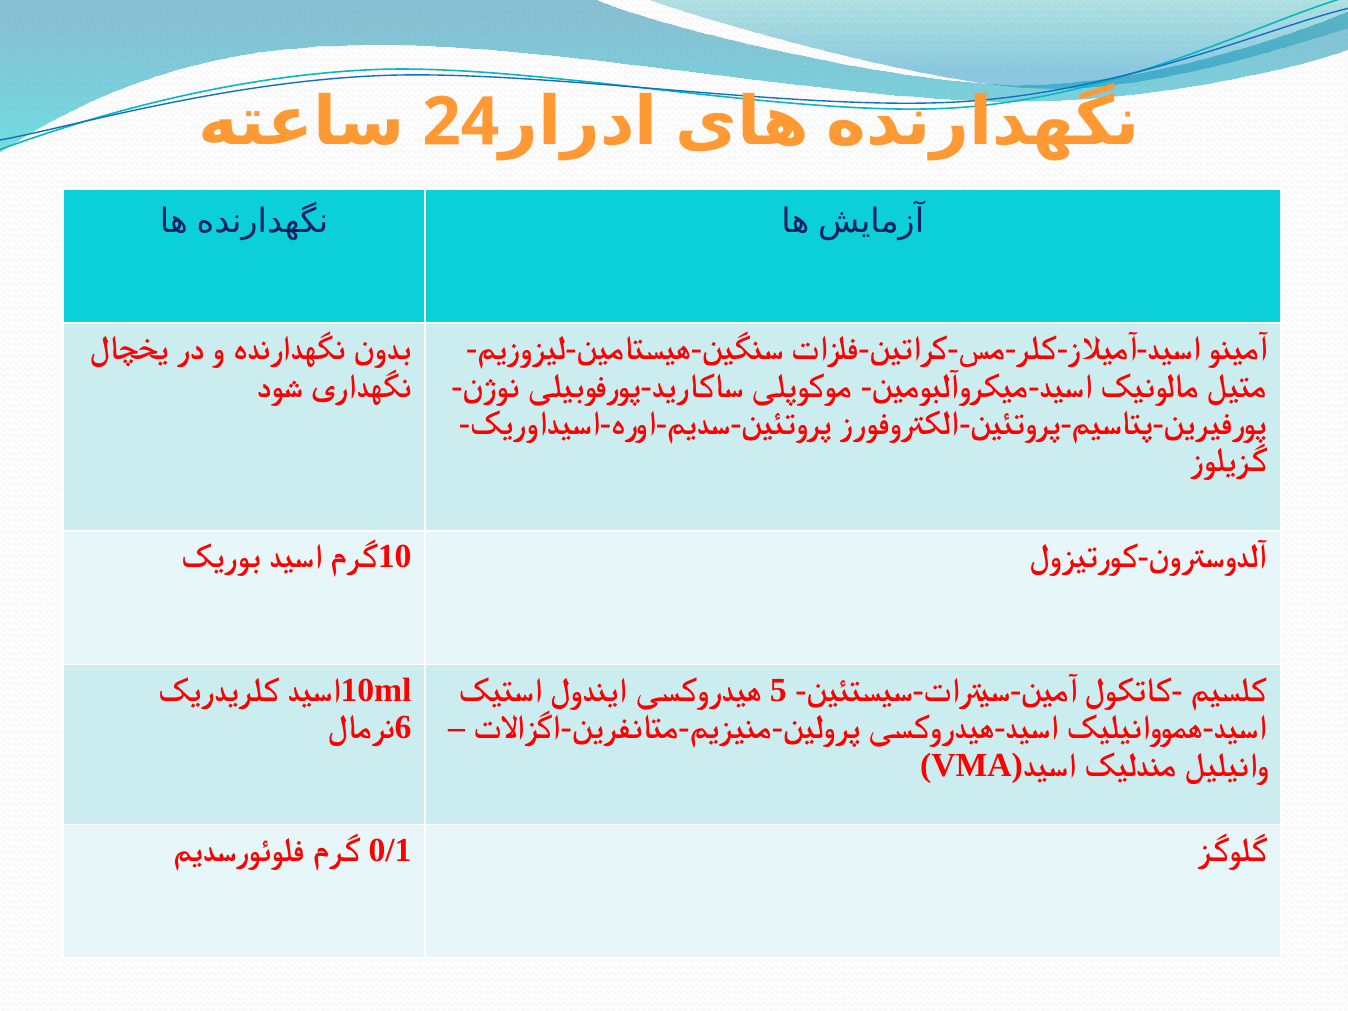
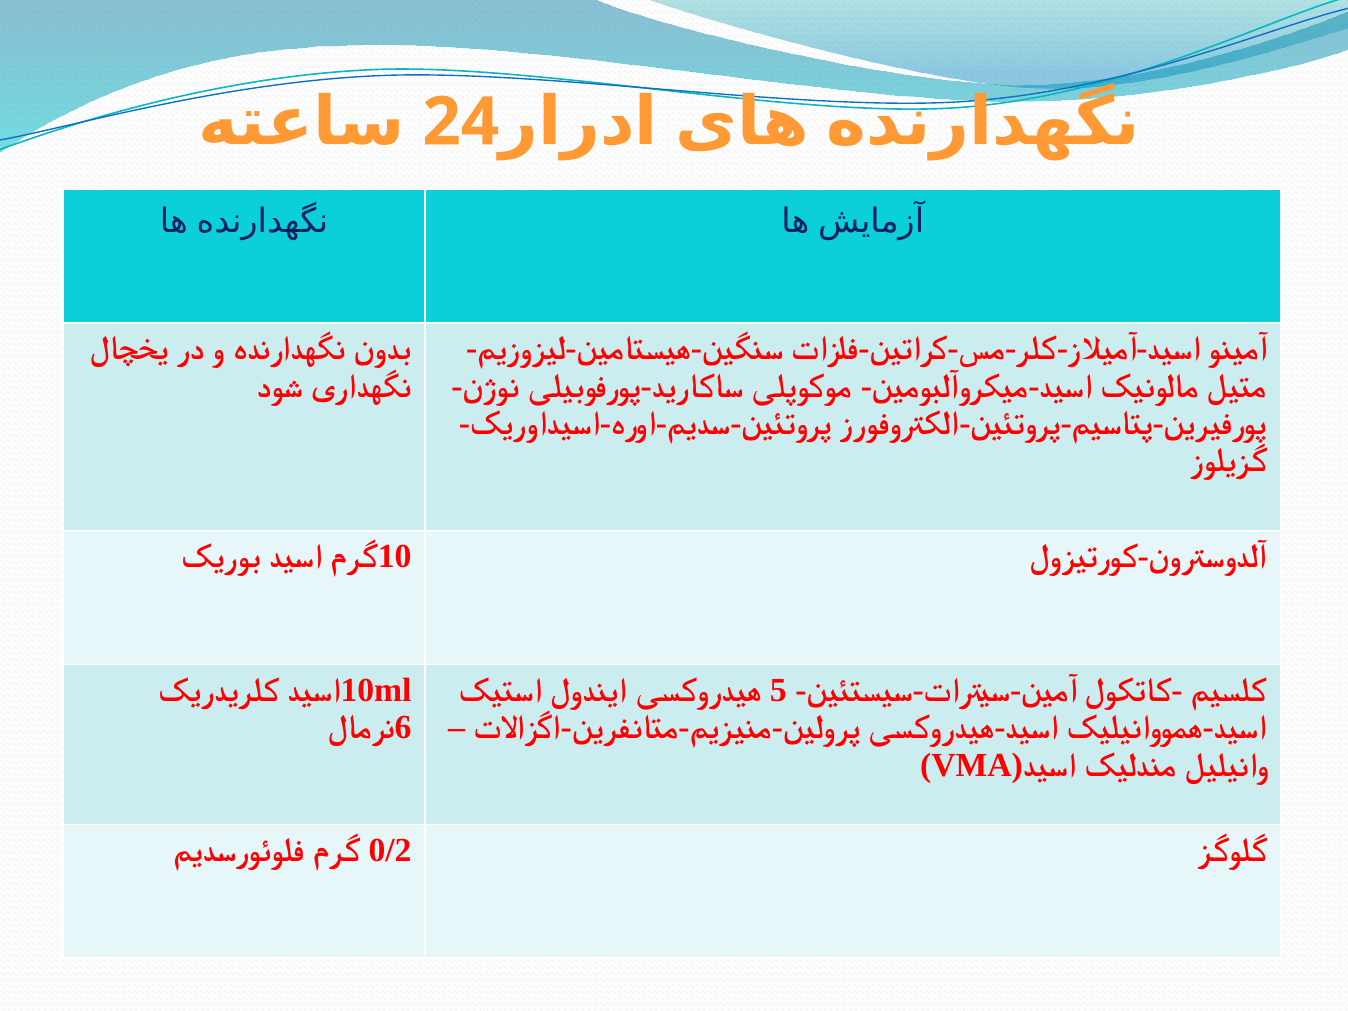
0/1: 0/1 -> 0/2
